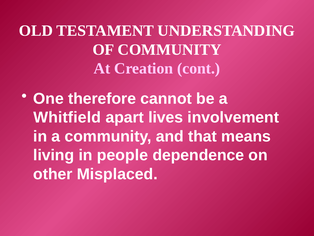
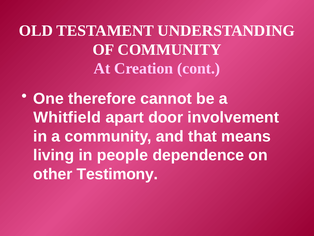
lives: lives -> door
Misplaced: Misplaced -> Testimony
